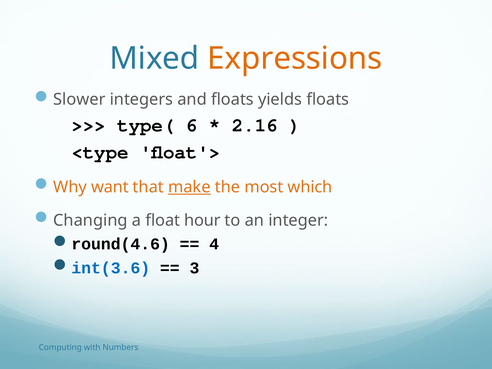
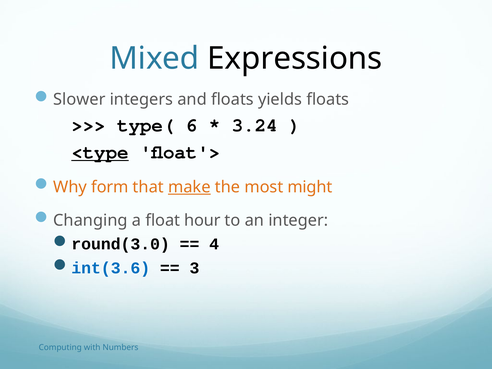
Expressions colour: orange -> black
2.16: 2.16 -> 3.24
<type underline: none -> present
want: want -> form
which: which -> might
round(4.6: round(4.6 -> round(3.0
